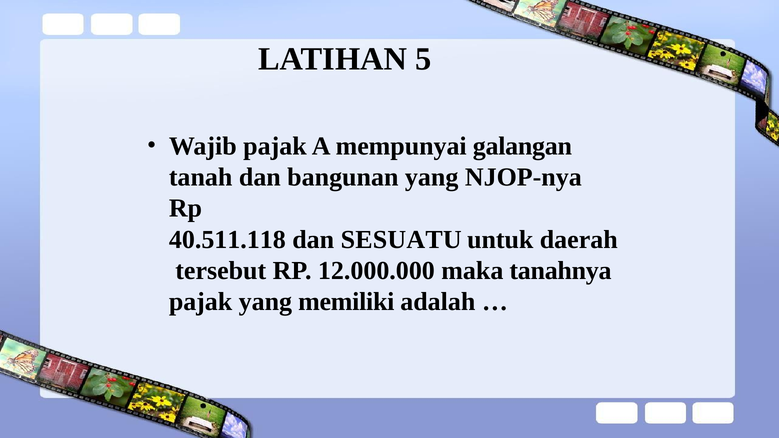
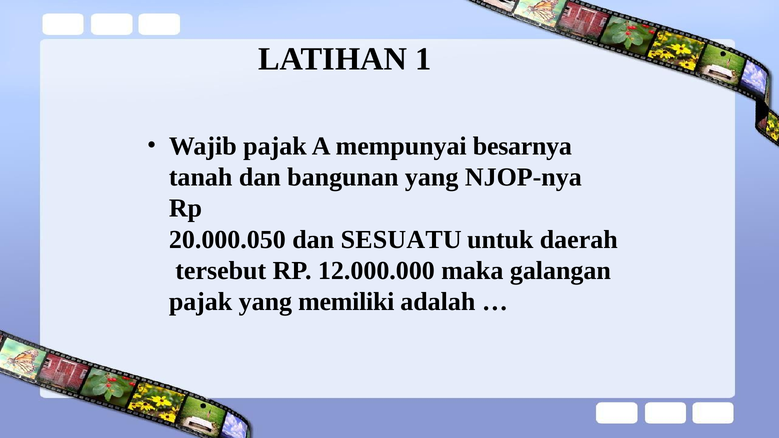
5: 5 -> 1
galangan: galangan -> besarnya
40.511.118: 40.511.118 -> 20.000.050
tanahnya: tanahnya -> galangan
